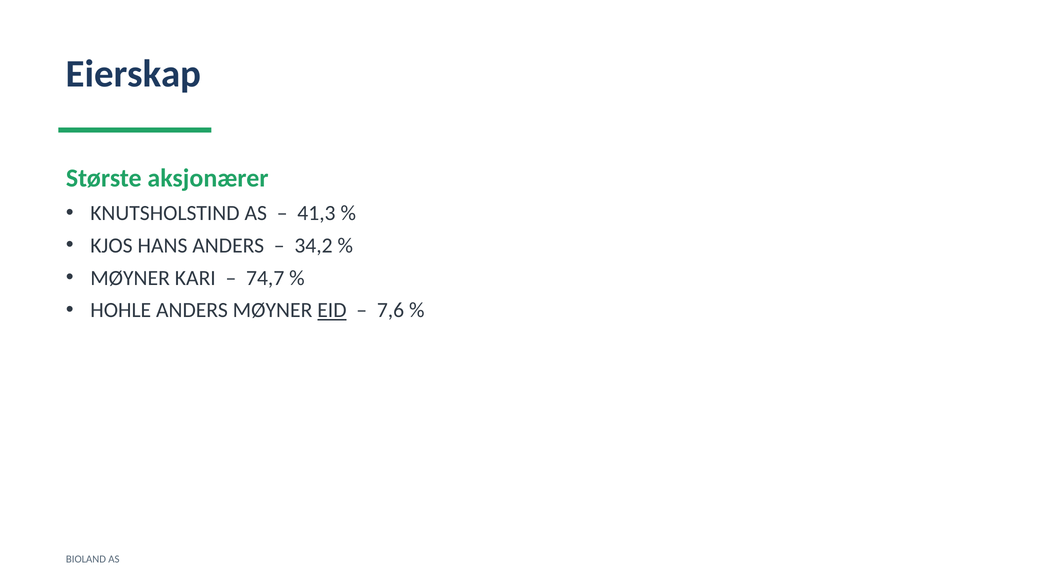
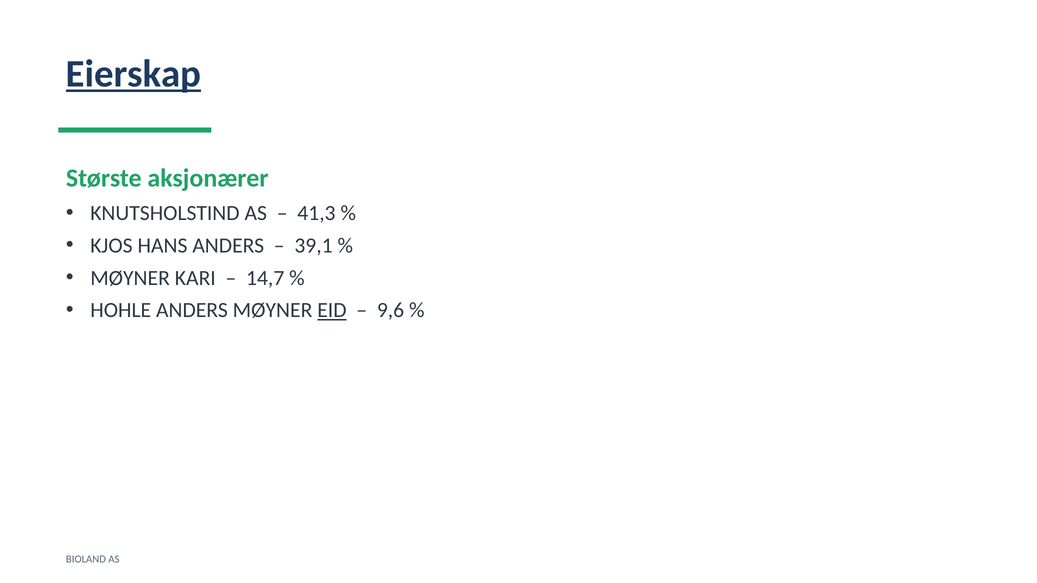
Eierskap underline: none -> present
34,2: 34,2 -> 39,1
74,7: 74,7 -> 14,7
7,6: 7,6 -> 9,6
